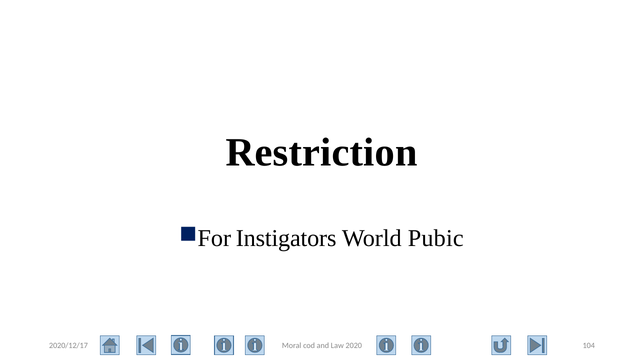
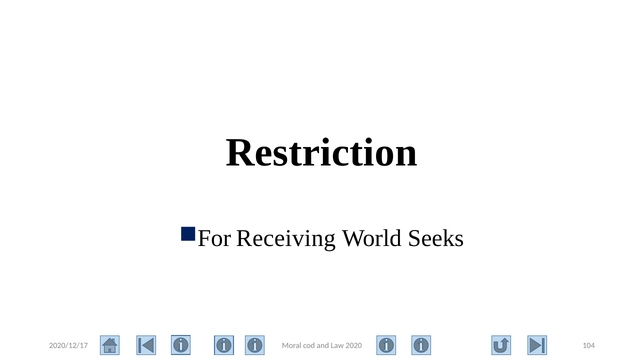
Instigators: Instigators -> Receiving
Pubic: Pubic -> Seeks
